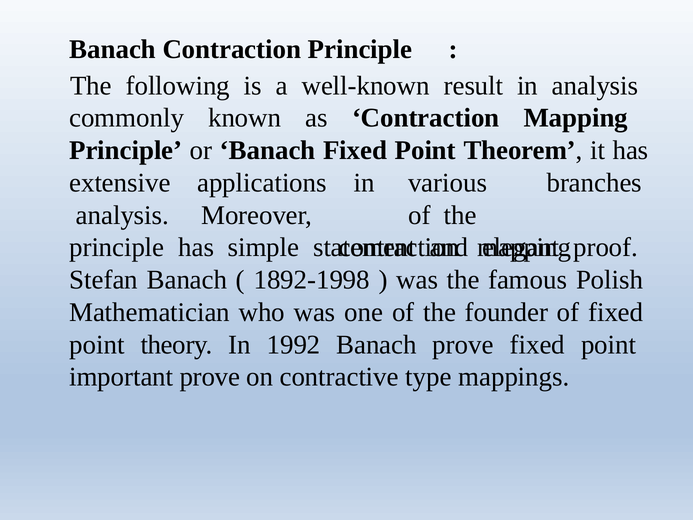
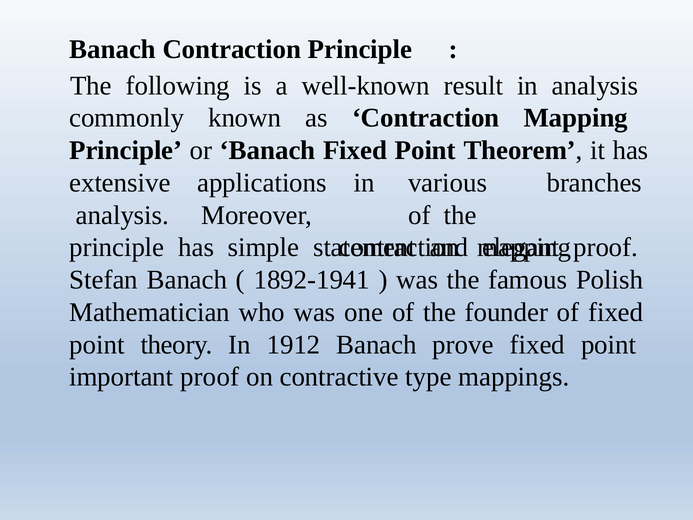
1892-1998: 1892-1998 -> 1892-1941
1992: 1992 -> 1912
important prove: prove -> proof
